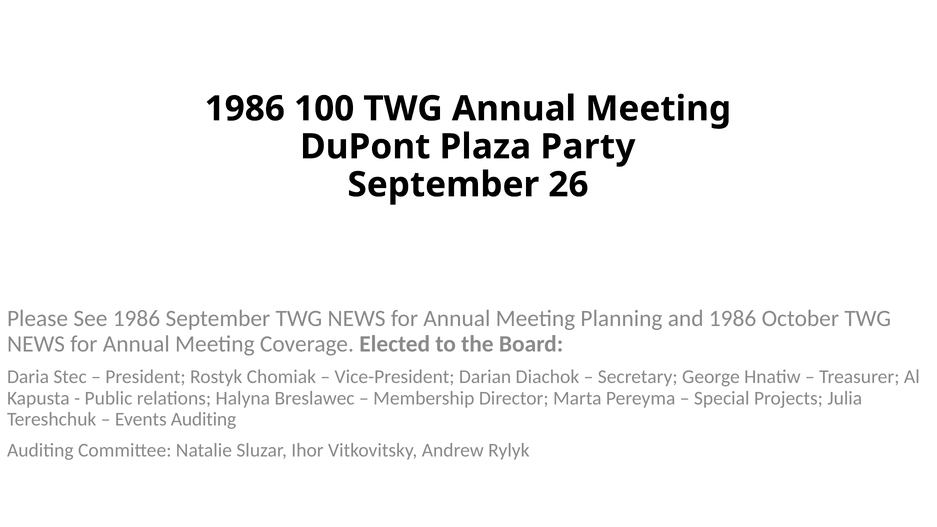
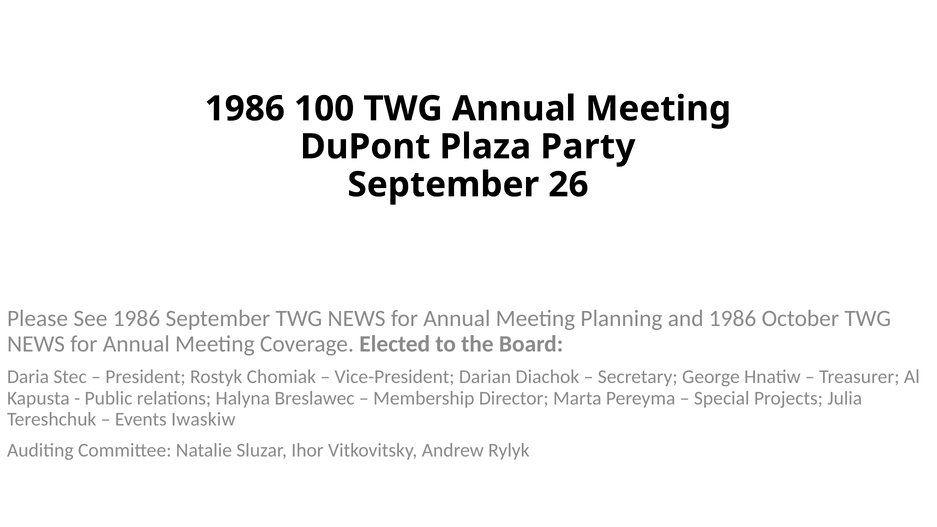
Events Auditing: Auditing -> Iwaskiw
